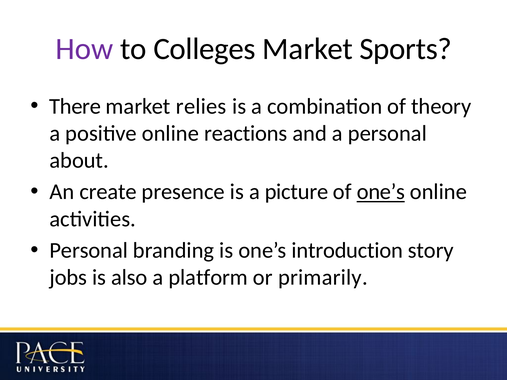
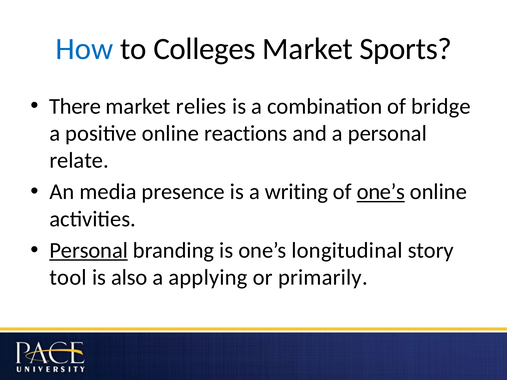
How colour: purple -> blue
theory: theory -> bridge
about: about -> relate
create: create -> media
picture: picture -> writing
Personal at (89, 251) underline: none -> present
introduction: introduction -> longitudinal
jobs: jobs -> tool
platform: platform -> applying
